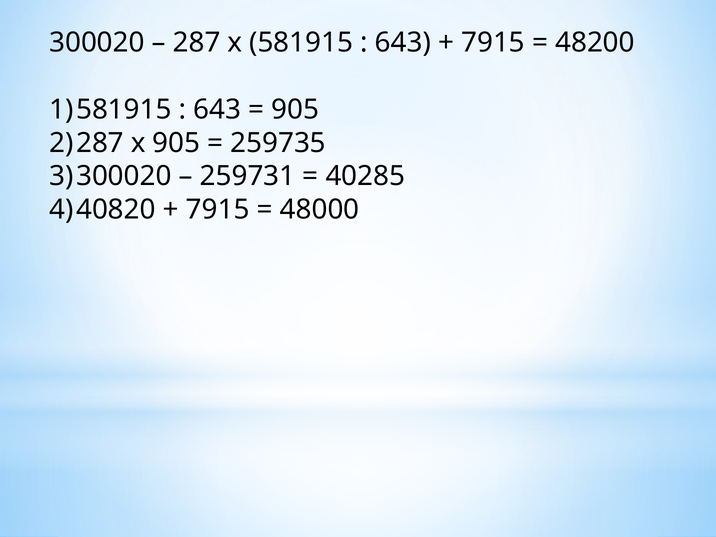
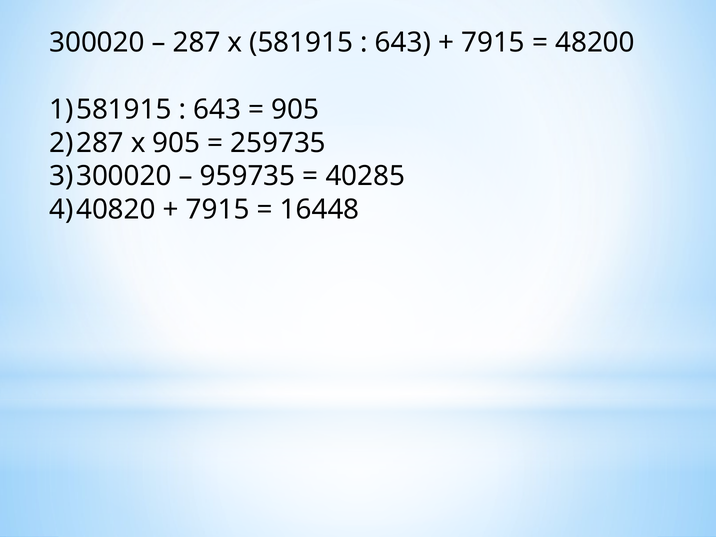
259731: 259731 -> 959735
48000: 48000 -> 16448
